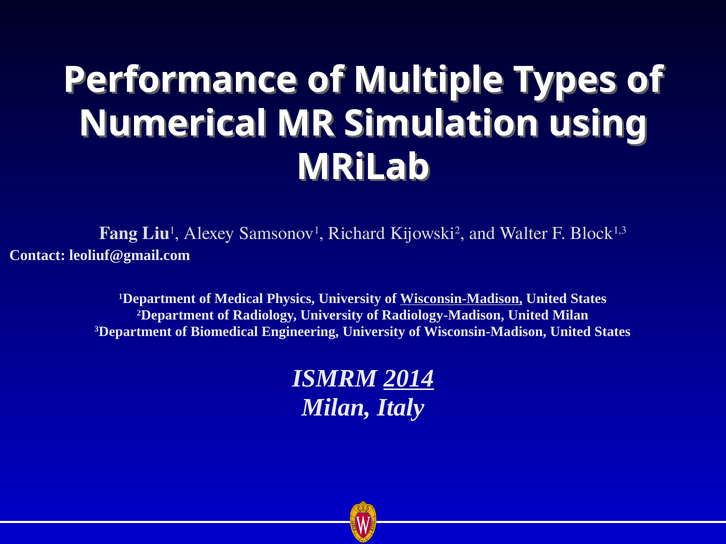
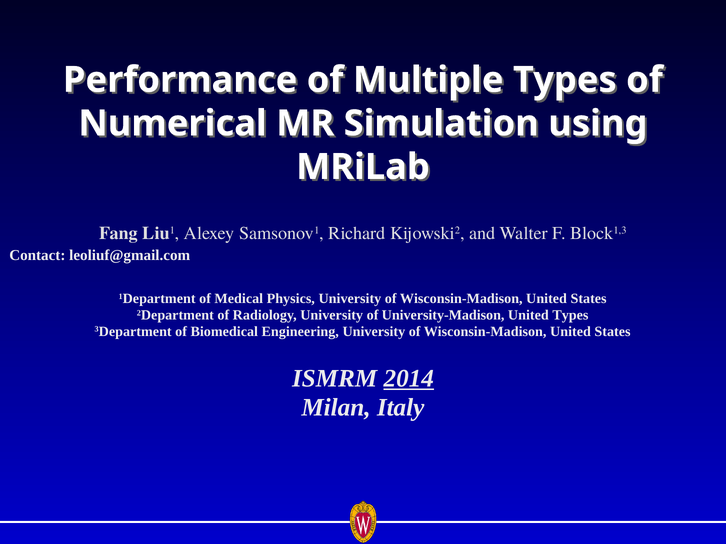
Wisconsin-Madison at (461, 299) underline: present -> none
Radiology-Madison: Radiology-Madison -> University-Madison
United Milan: Milan -> Types
